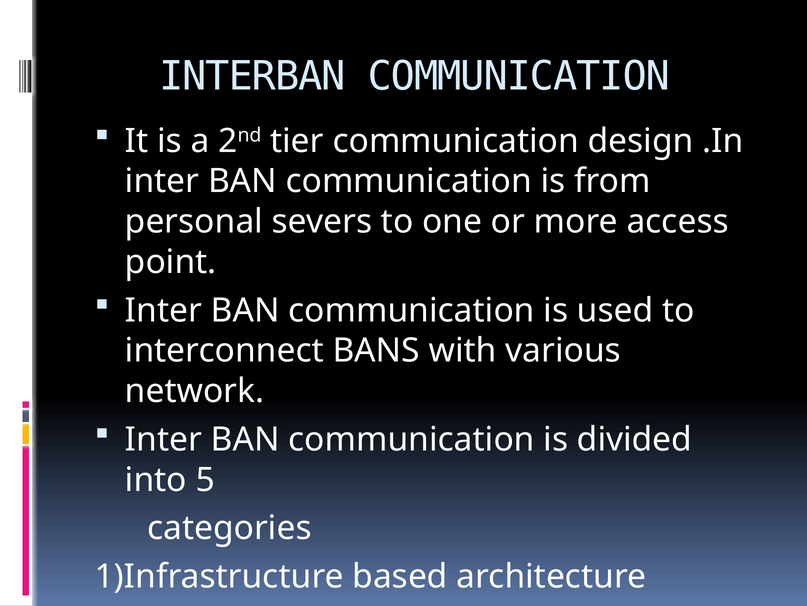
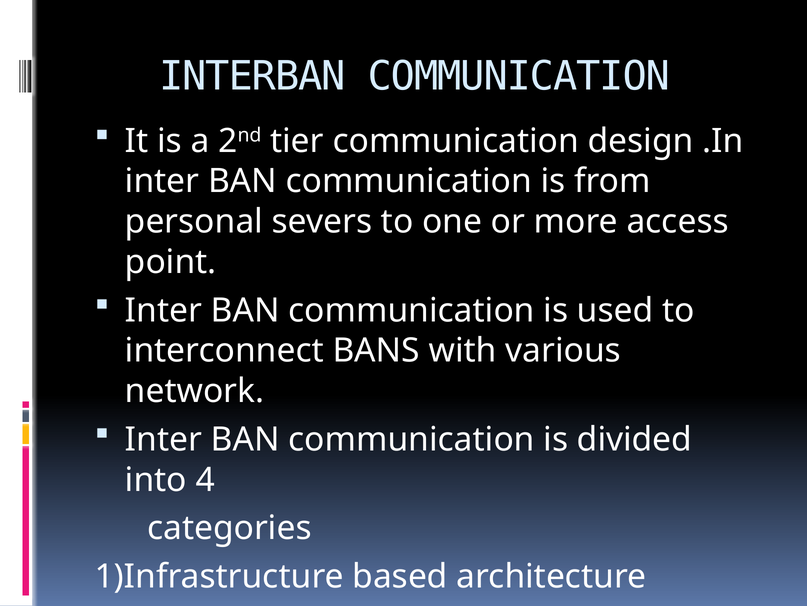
5: 5 -> 4
